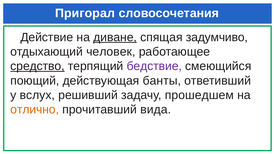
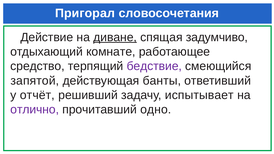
человек: человек -> комнате
средство underline: present -> none
поющий: поющий -> запятой
вслух: вслух -> отчёт
прошедшем: прошедшем -> испытывает
отлично colour: orange -> purple
вида: вида -> одно
